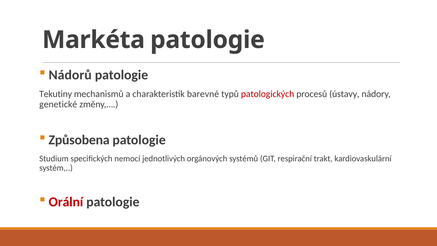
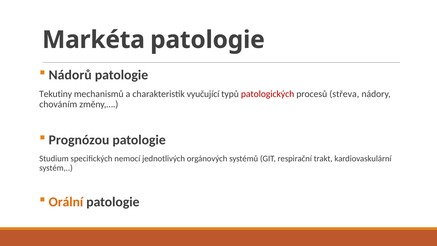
barevné: barevné -> vyučující
ústavy: ústavy -> střeva
genetické: genetické -> chováním
Způsobena: Způsobena -> Prognózou
Orální colour: red -> orange
